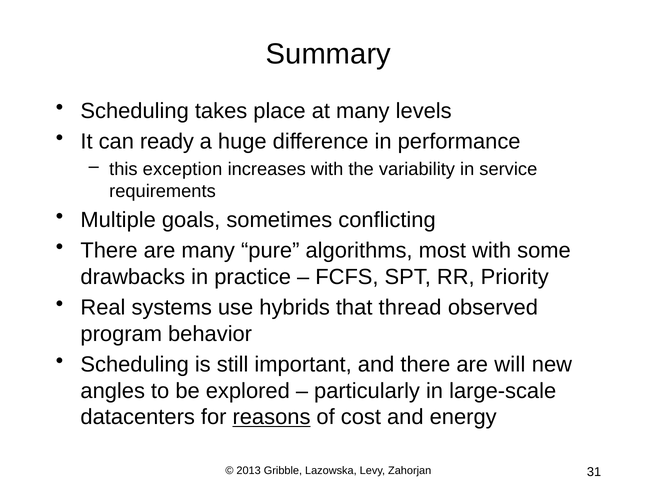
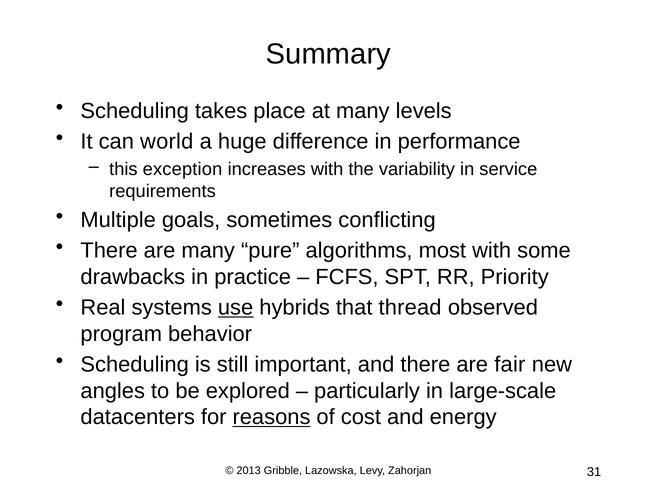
ready: ready -> world
use underline: none -> present
will: will -> fair
